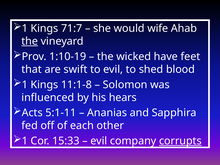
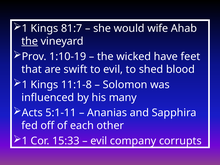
71:7: 71:7 -> 81:7
hears: hears -> many
corrupts underline: present -> none
